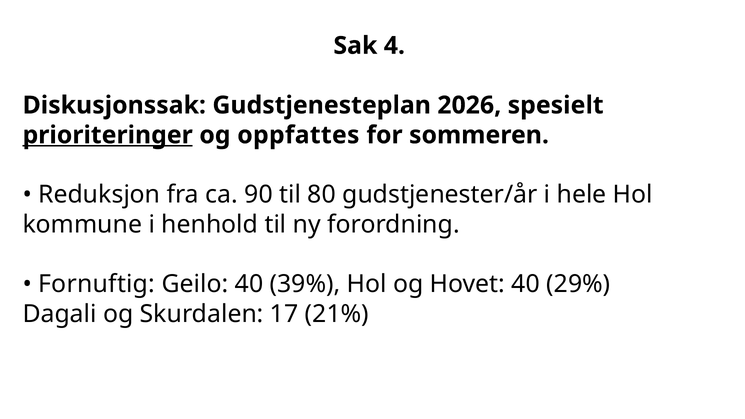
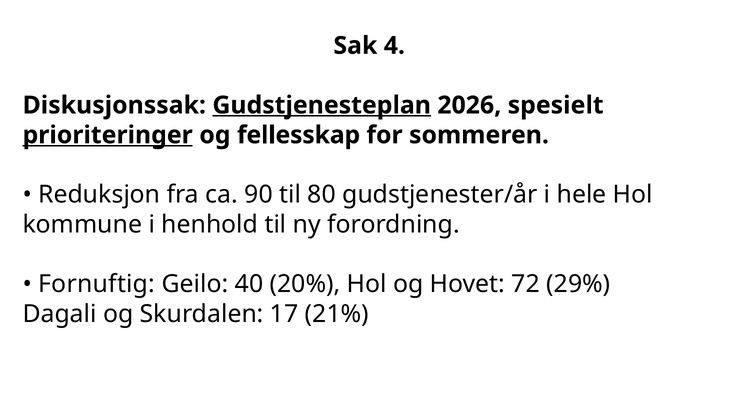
Gudstjenesteplan underline: none -> present
oppfattes: oppfattes -> fellesskap
39%: 39% -> 20%
Hovet 40: 40 -> 72
